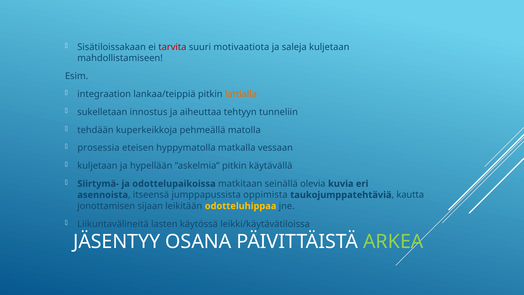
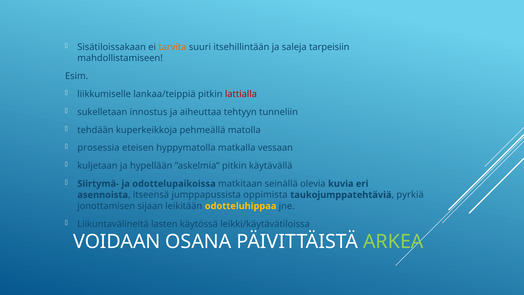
tarvita colour: red -> orange
motivaatiota: motivaatiota -> itsehillintään
saleja kuljetaan: kuljetaan -> tarpeisiin
integraation: integraation -> liikkumiselle
lattialla colour: orange -> red
kautta: kautta -> pyrkiä
JÄSENTYY: JÄSENTYY -> VOIDAAN
